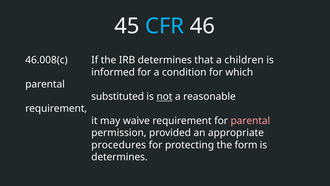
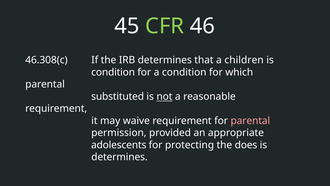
CFR colour: light blue -> light green
46.008(c: 46.008(c -> 46.308(c
informed at (113, 72): informed -> condition
procedures: procedures -> adolescents
form: form -> does
